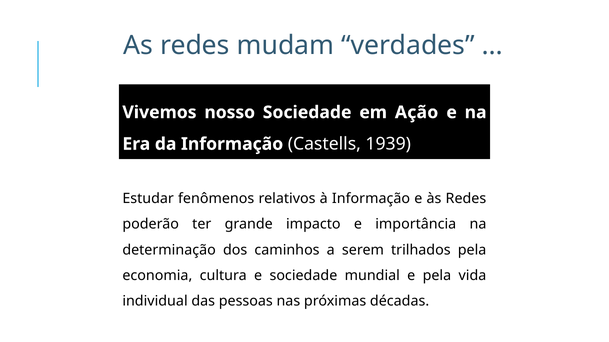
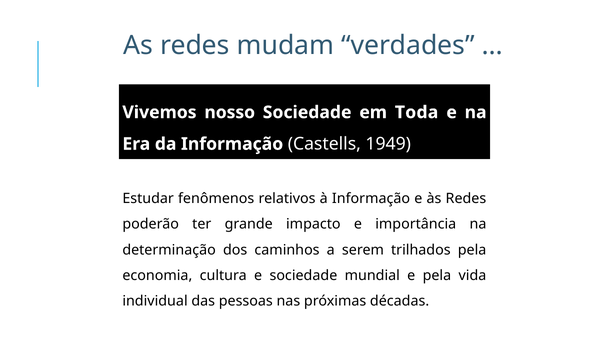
Ação: Ação -> Toda
1939: 1939 -> 1949
